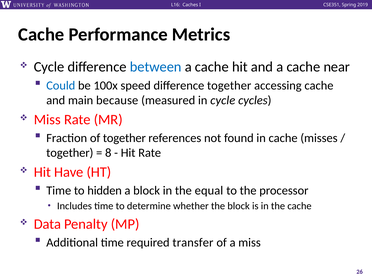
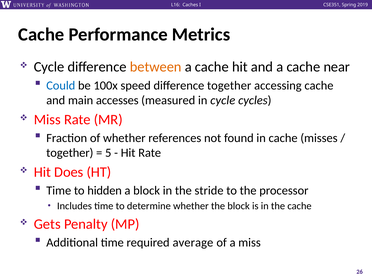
between colour: blue -> orange
because: because -> accesses
of together: together -> whether
8: 8 -> 5
Have: Have -> Does
equal: equal -> stride
Data: Data -> Gets
transfer: transfer -> average
